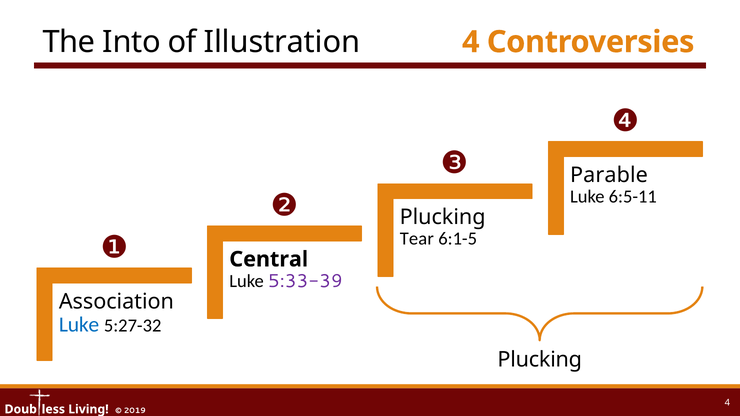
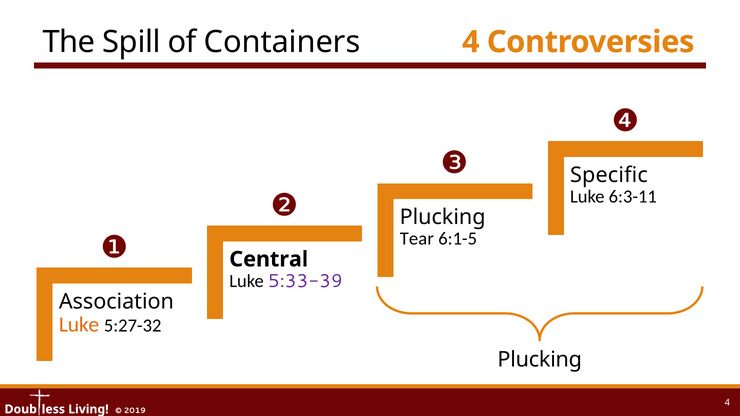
Into: Into -> Spill
Illustration: Illustration -> Containers
Parable: Parable -> Specific
6:5-11: 6:5-11 -> 6:3-11
Luke at (79, 325) colour: blue -> orange
